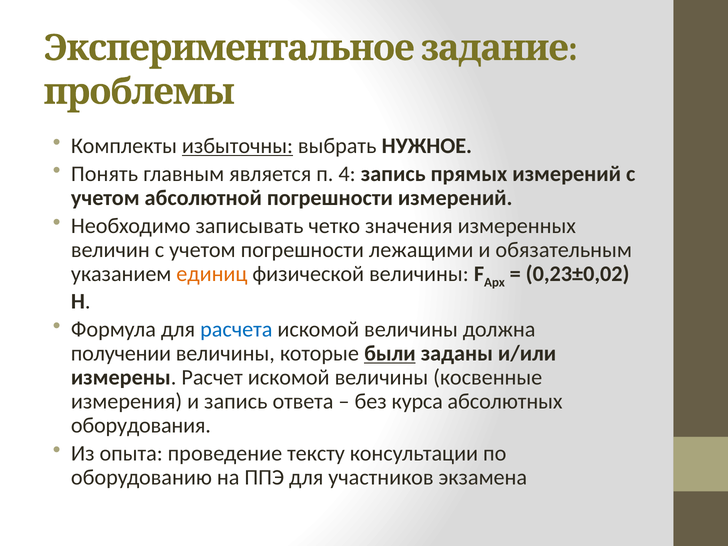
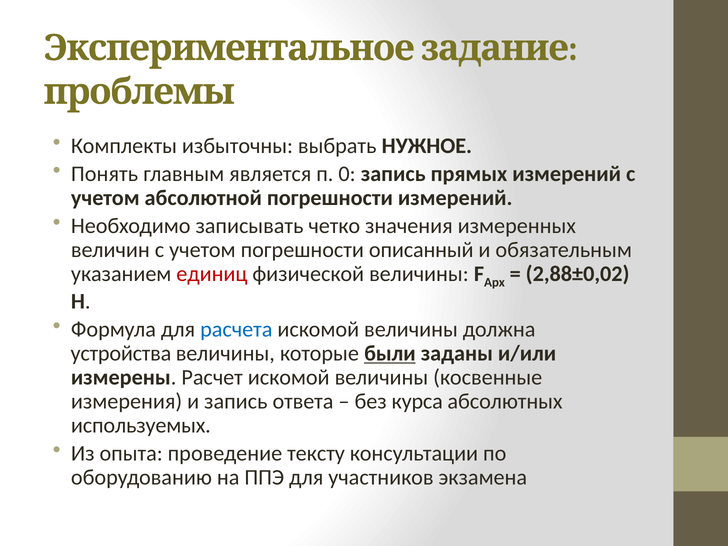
избыточны underline: present -> none
4: 4 -> 0
лежащими: лежащими -> описанный
единиц colour: orange -> red
0,23±0,02: 0,23±0,02 -> 2,88±0,02
получении: получении -> устройства
оборудования: оборудования -> используемых
